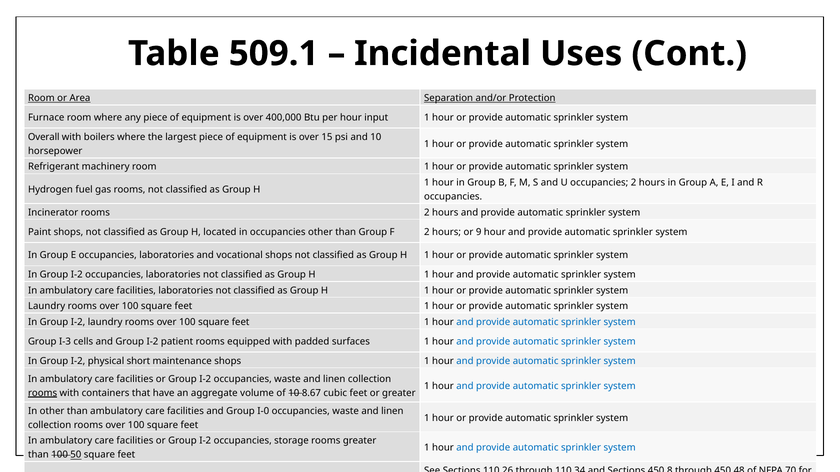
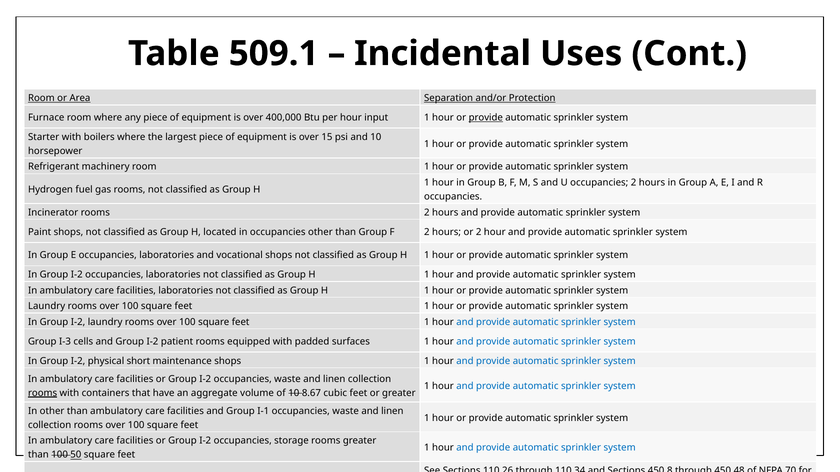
provide at (486, 118) underline: none -> present
Overall: Overall -> Starter
or 9: 9 -> 2
I-0: I-0 -> I-1
